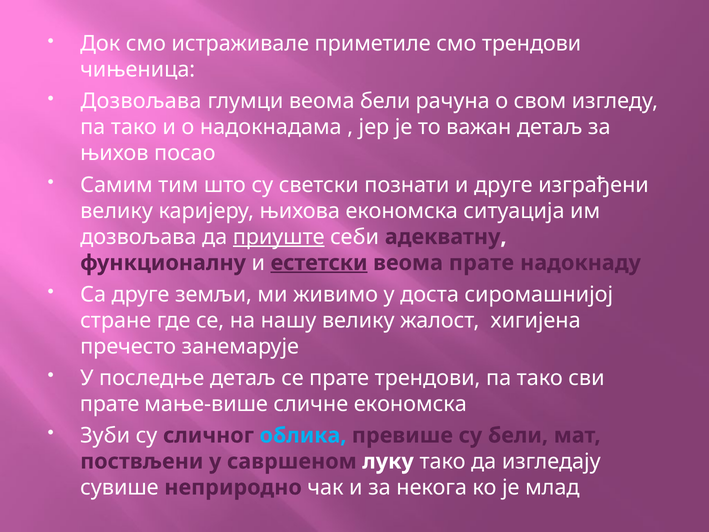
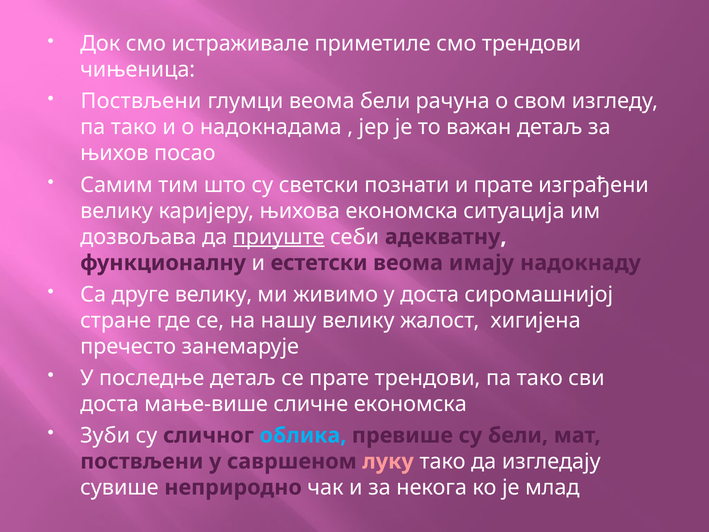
Дозвољава at (141, 101): Дозвољава -> Поствљени
и друге: друге -> прате
естетски underline: present -> none
веома прате: прате -> имају
друге земљи: земљи -> велику
прате at (110, 404): прате -> доста
луку colour: white -> pink
